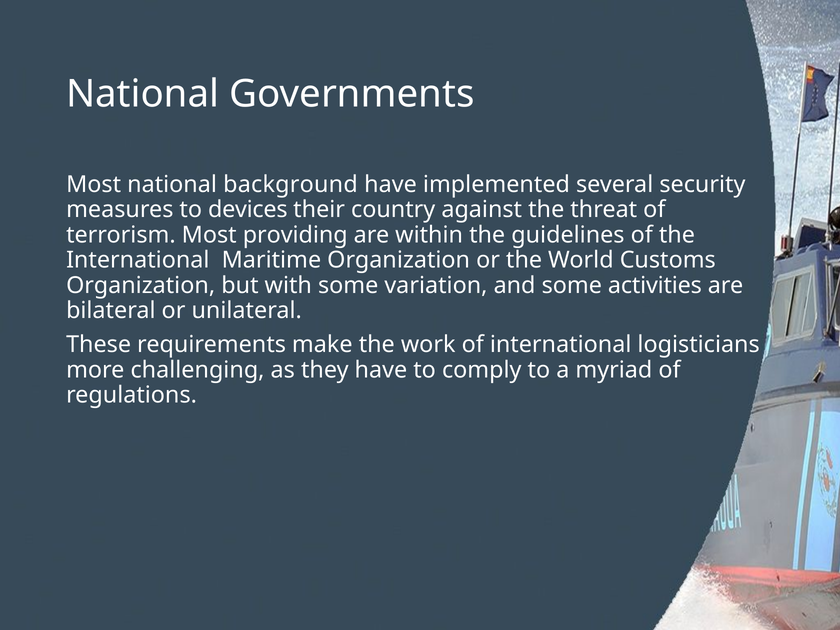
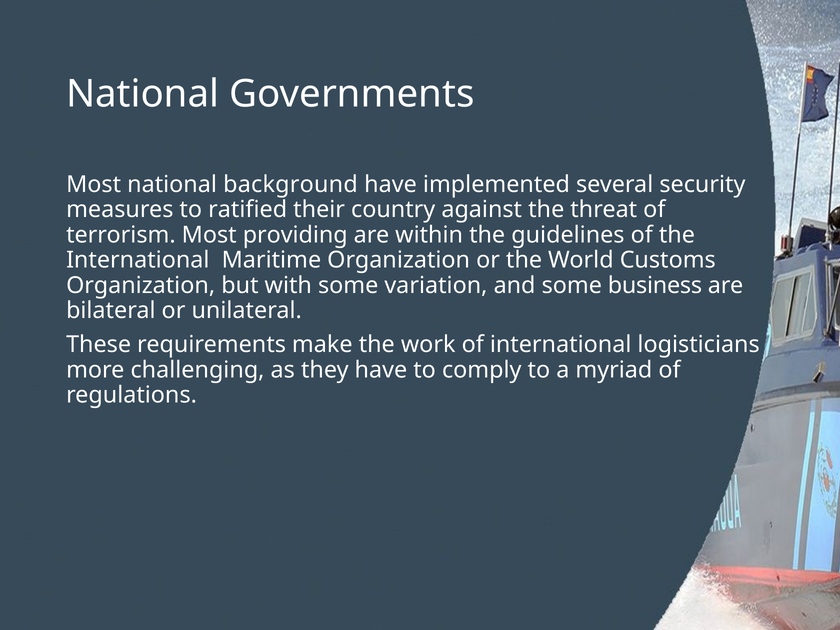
devices: devices -> ratified
activities: activities -> business
